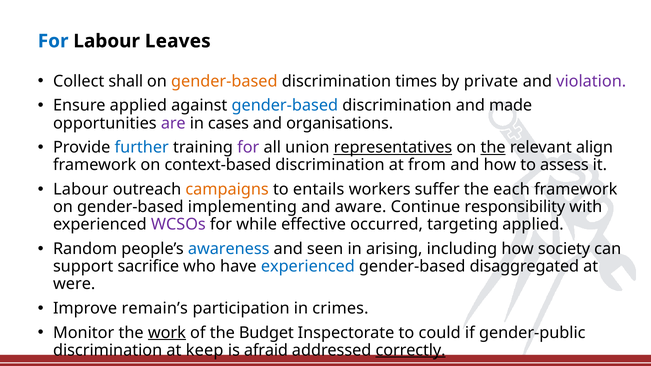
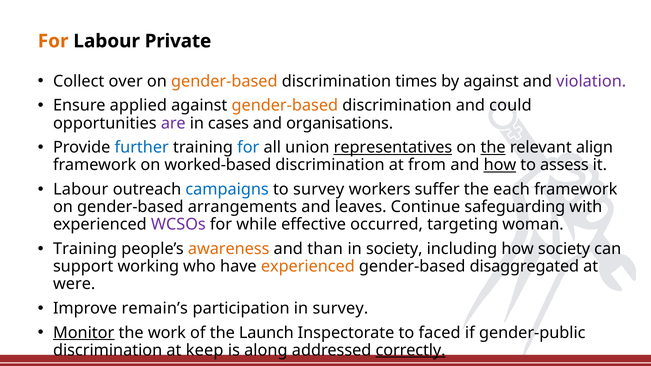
For at (53, 41) colour: blue -> orange
Leaves: Leaves -> Private
shall: shall -> over
by private: private -> against
gender-based at (285, 106) colour: blue -> orange
made: made -> could
for at (248, 148) colour: purple -> blue
context-based: context-based -> worked-based
how at (500, 165) underline: none -> present
campaigns colour: orange -> blue
to entails: entails -> survey
implementing: implementing -> arrangements
aware: aware -> leaves
responsibility: responsibility -> safeguarding
targeting applied: applied -> woman
Random at (85, 249): Random -> Training
awareness colour: blue -> orange
seen: seen -> than
in arising: arising -> society
sacrifice: sacrifice -> working
experienced at (308, 267) colour: blue -> orange
in crimes: crimes -> survey
Monitor underline: none -> present
work underline: present -> none
Budget: Budget -> Launch
could: could -> faced
afraid: afraid -> along
